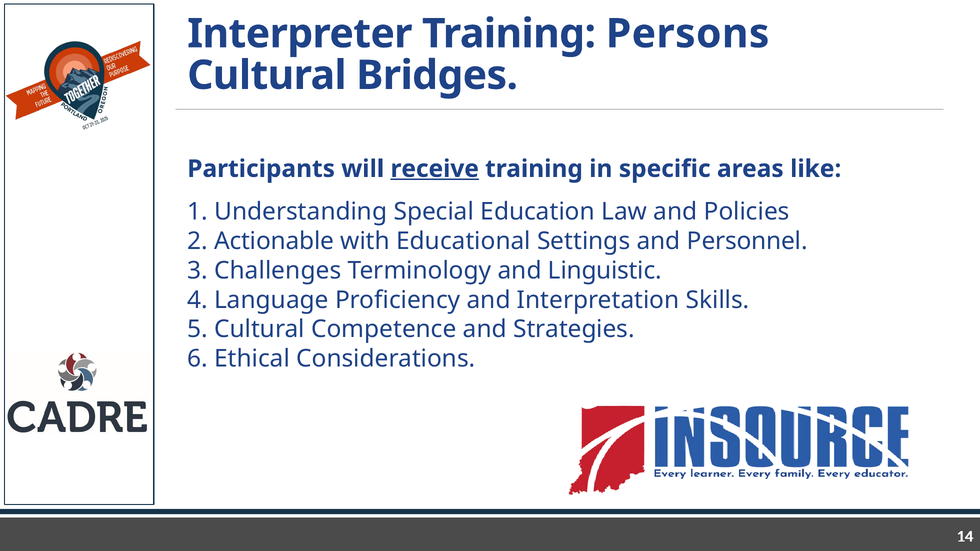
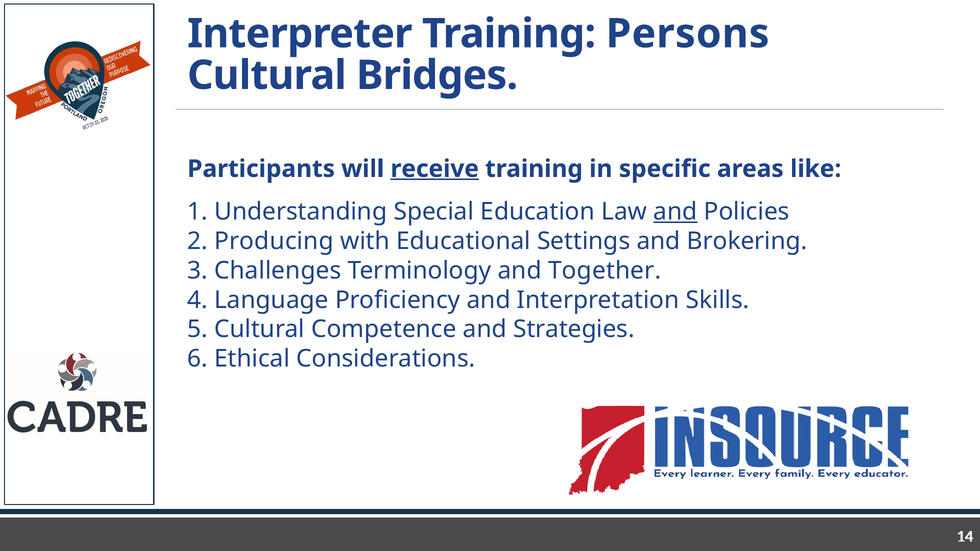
and at (675, 212) underline: none -> present
Actionable: Actionable -> Producing
Personnel: Personnel -> Brokering
Linguistic: Linguistic -> Together
